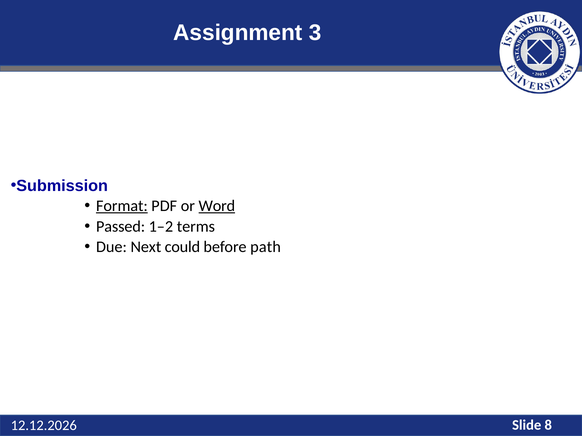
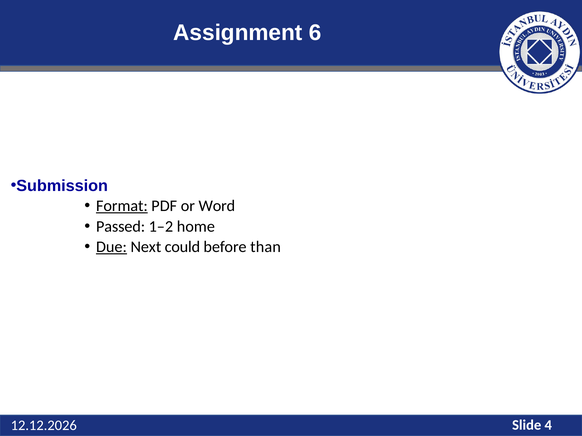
3: 3 -> 6
Word underline: present -> none
terms: terms -> home
Due underline: none -> present
path: path -> than
8: 8 -> 4
